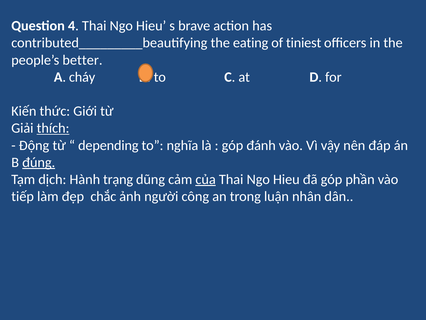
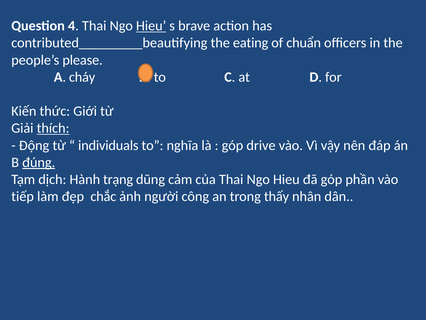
Hieu at (151, 26) underline: none -> present
tiniest: tiniest -> chuẩn
better: better -> please
depending: depending -> individuals
đánh: đánh -> drive
của underline: present -> none
luận: luận -> thấy
